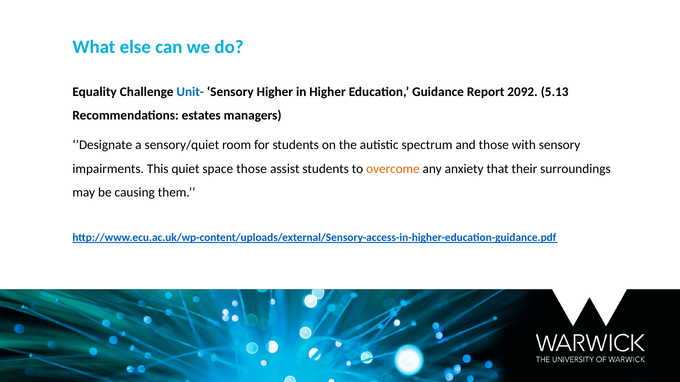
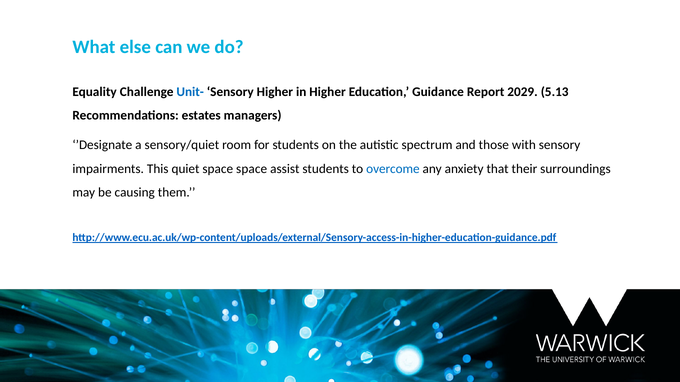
2092: 2092 -> 2029
space those: those -> space
overcome colour: orange -> blue
